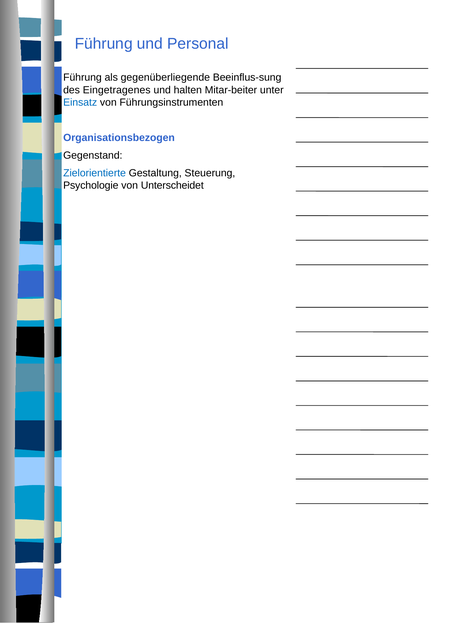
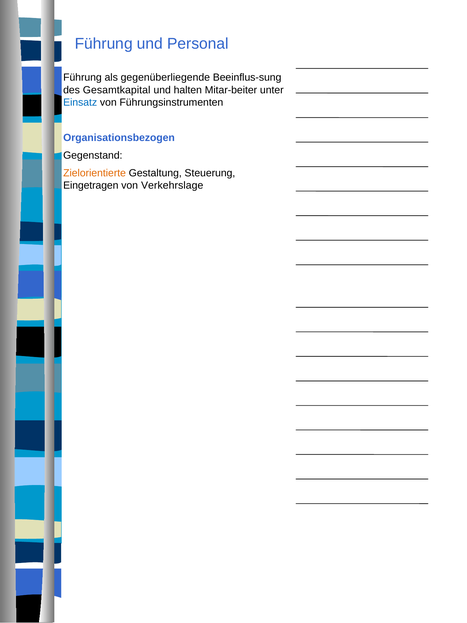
Eingetragenes: Eingetragenes -> Gesamtkapital
Zielorientierte colour: blue -> orange
Psychologie: Psychologie -> Eingetragen
Unterscheidet: Unterscheidet -> Verkehrslage
